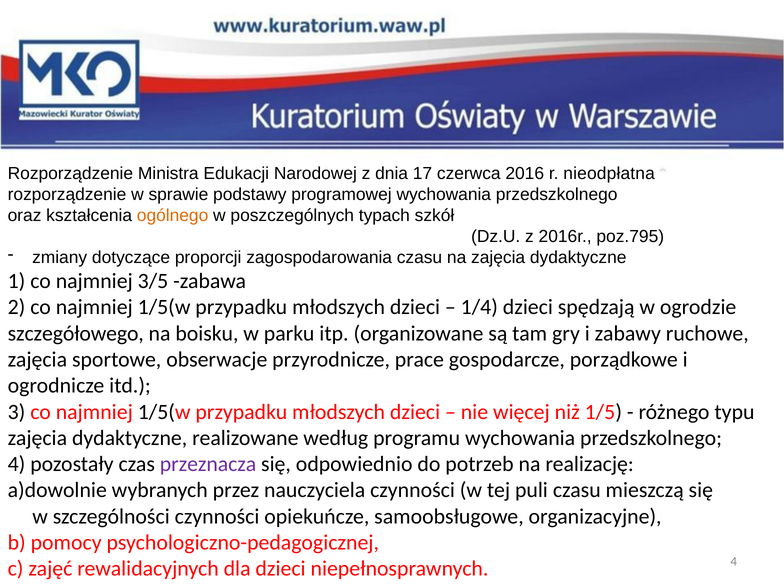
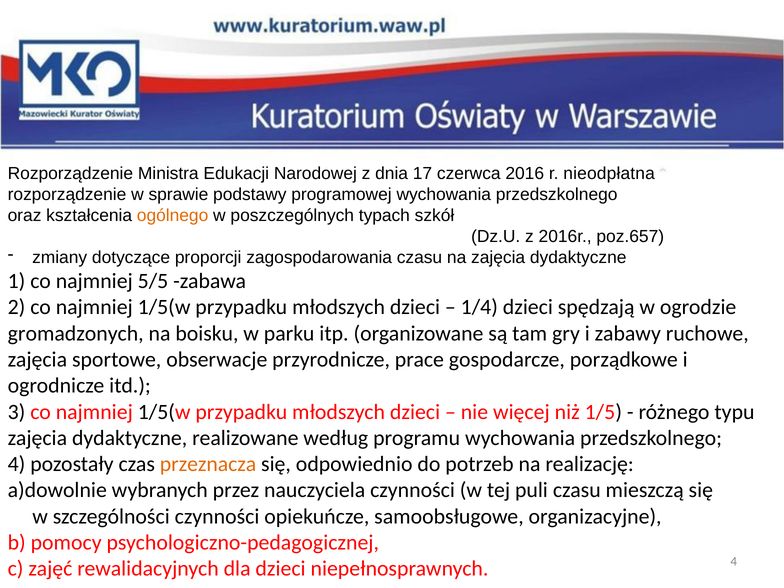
poz.795: poz.795 -> poz.657
3/5: 3/5 -> 5/5
szczegółowego: szczegółowego -> gromadzonych
przeznacza colour: purple -> orange
